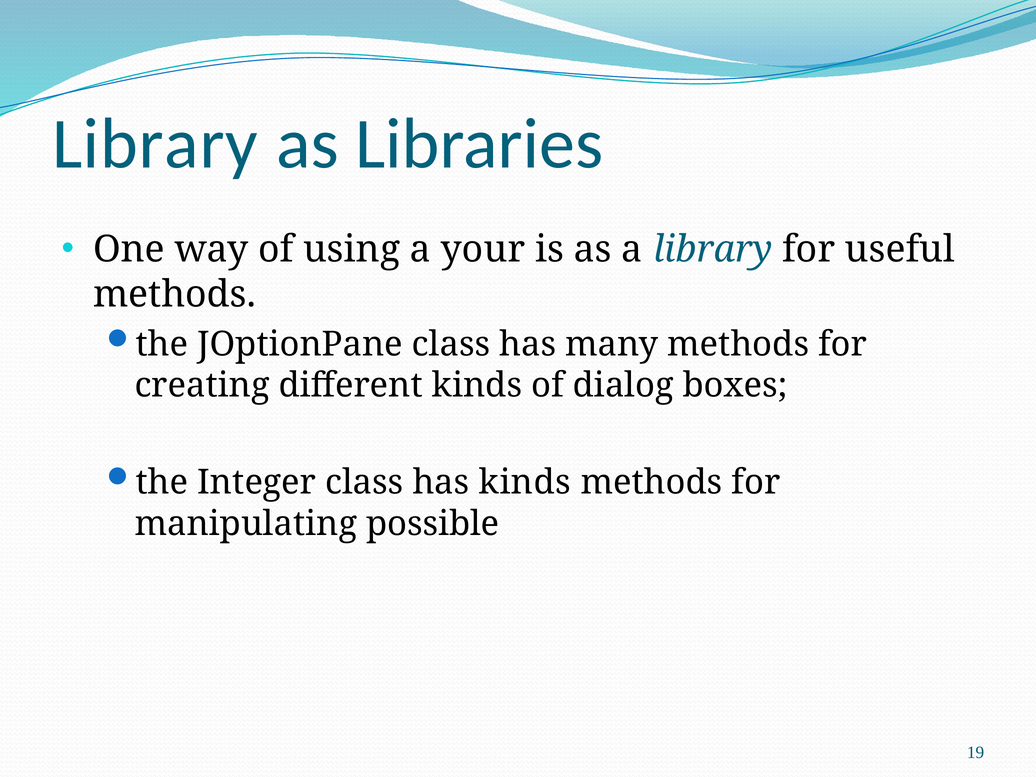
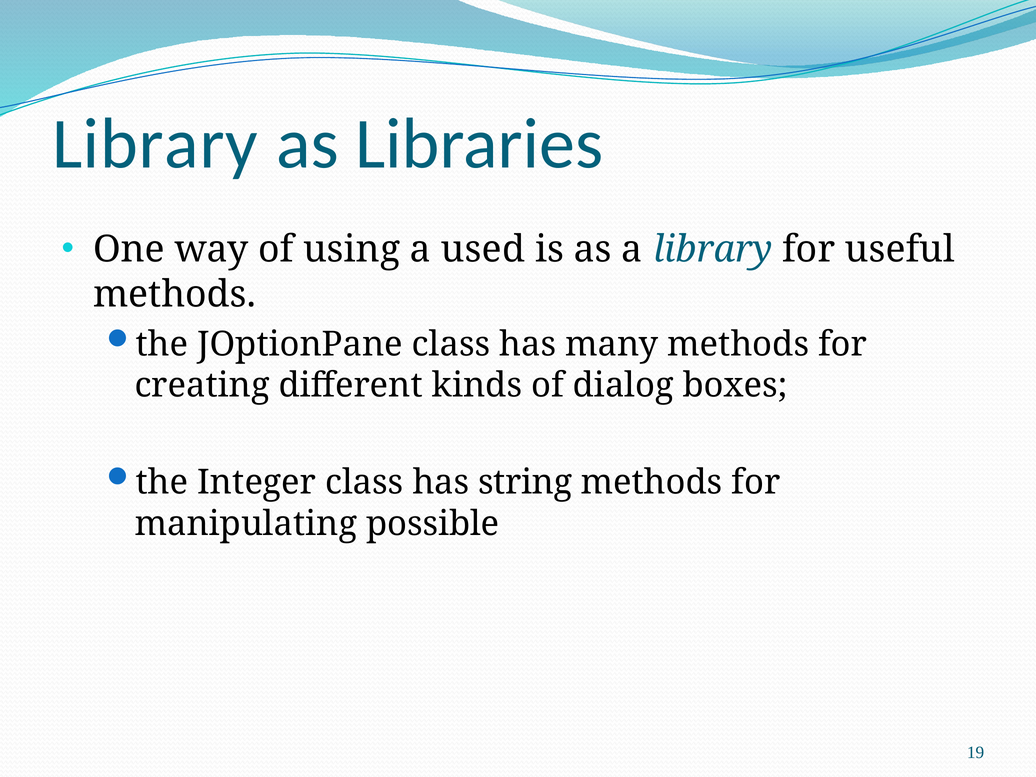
your: your -> used
has kinds: kinds -> string
